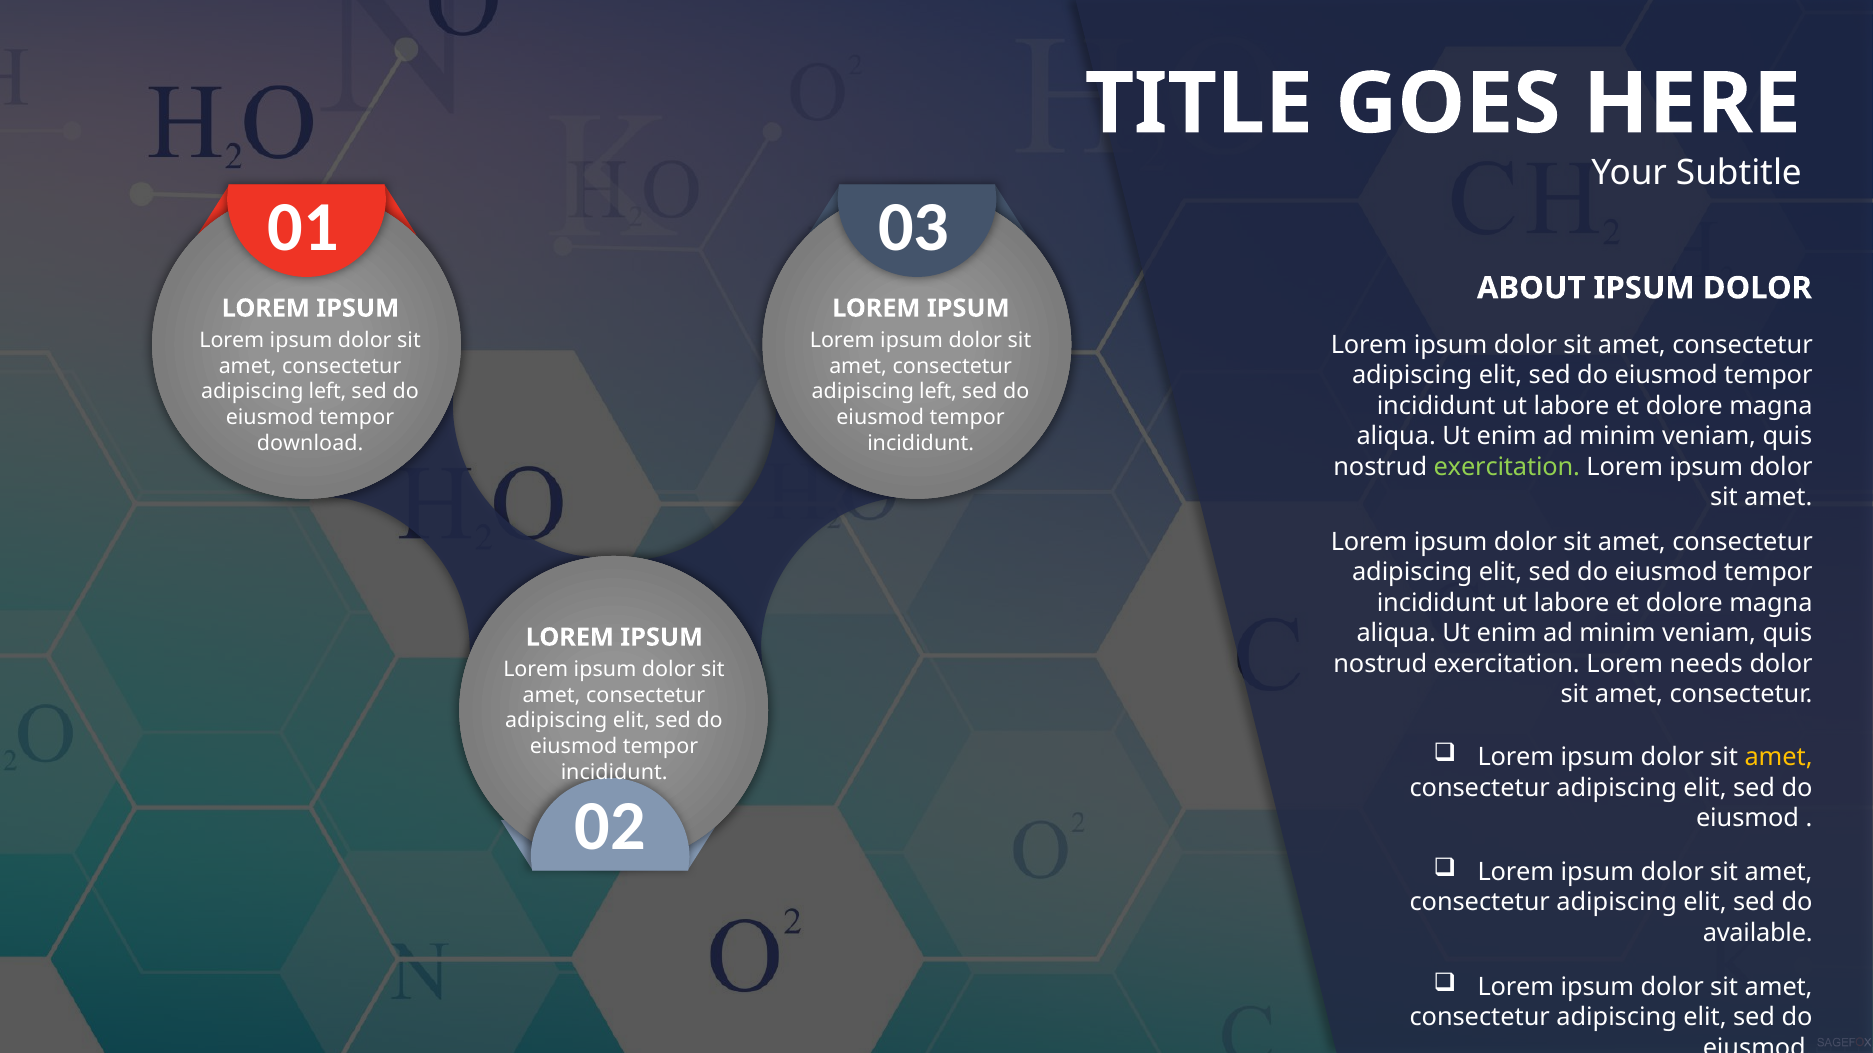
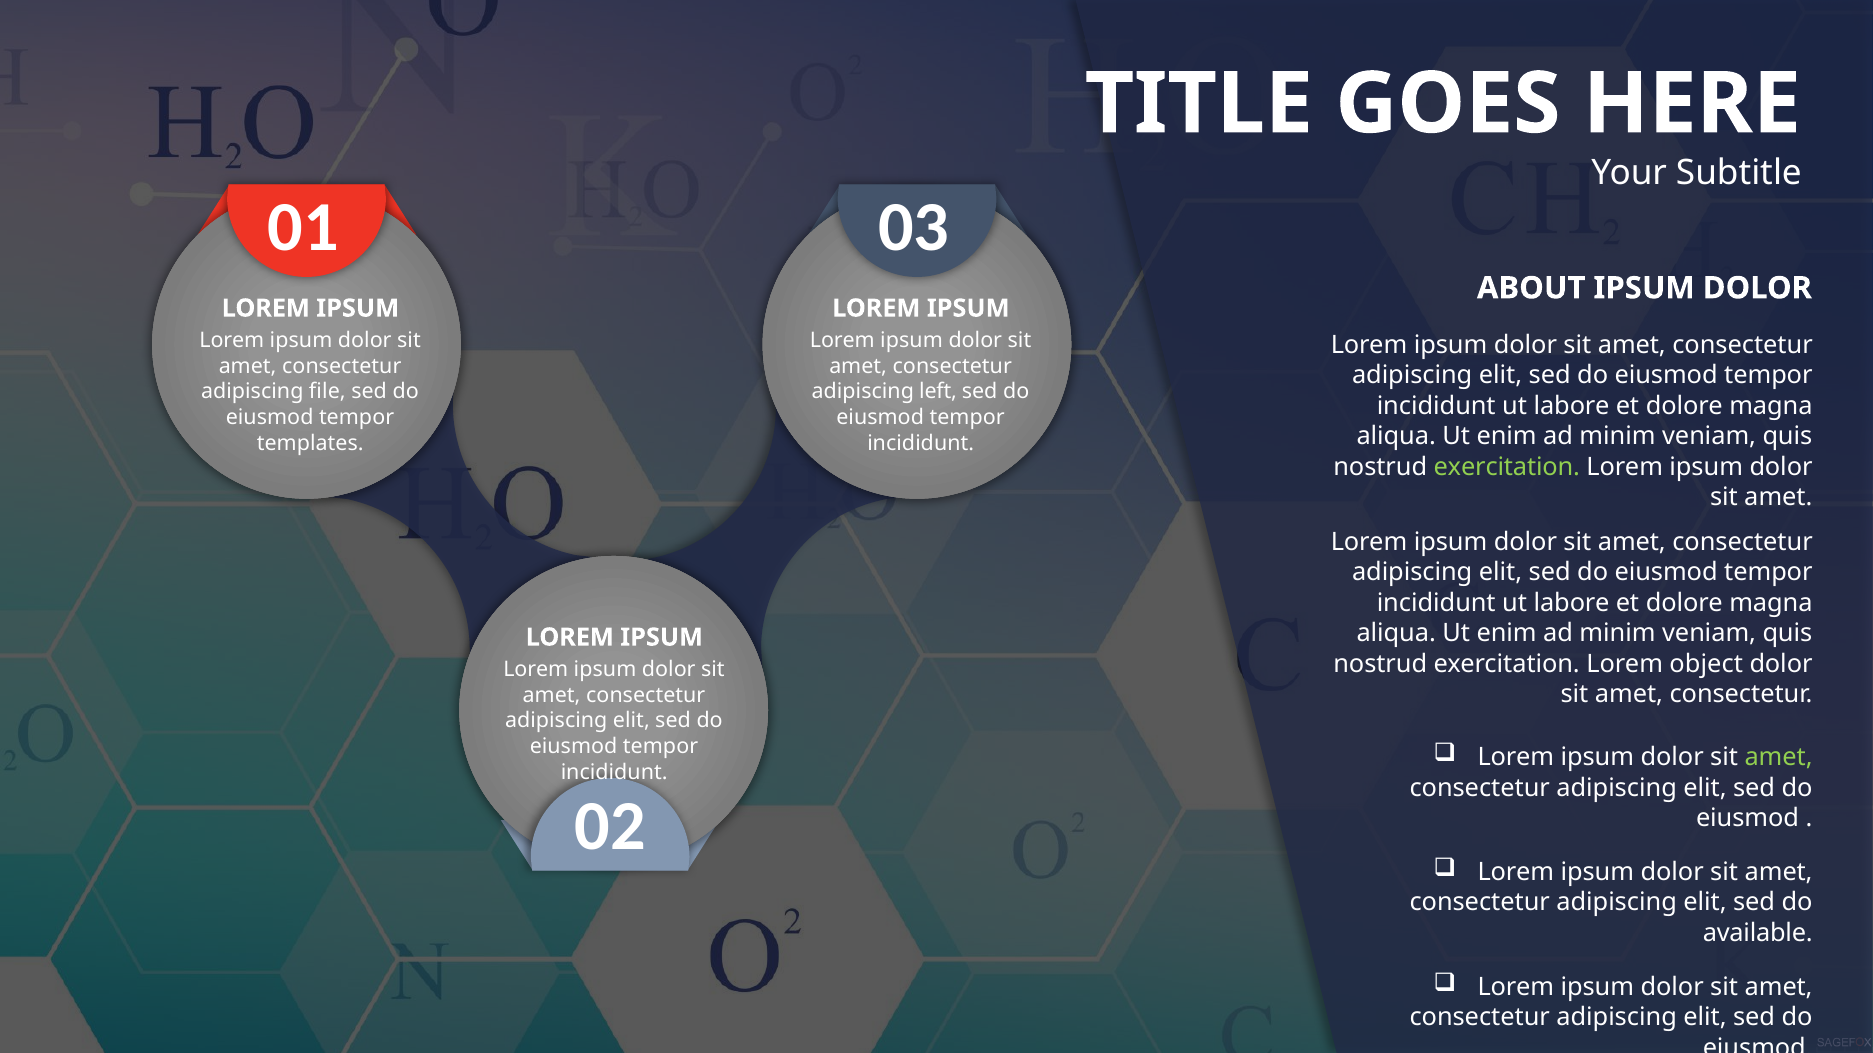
left at (328, 392): left -> file
download: download -> templates
needs: needs -> object
amet at (1779, 758) colour: yellow -> light green
